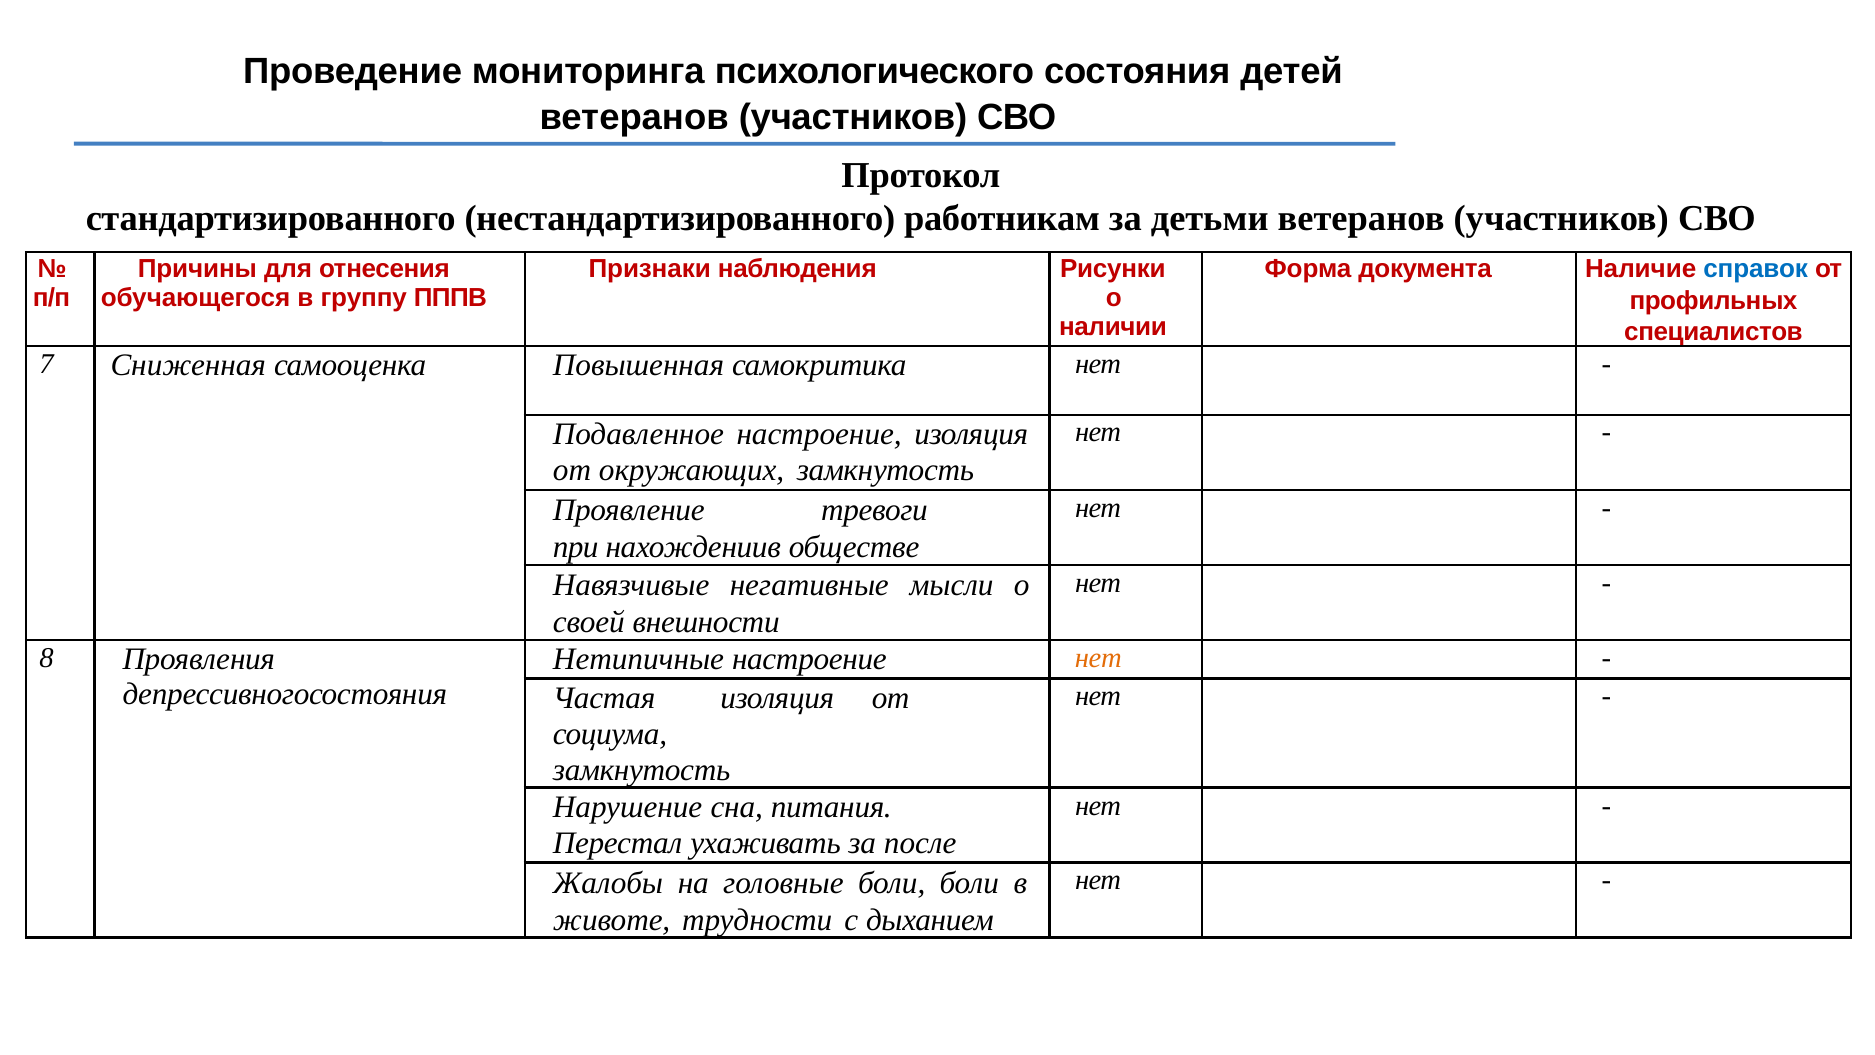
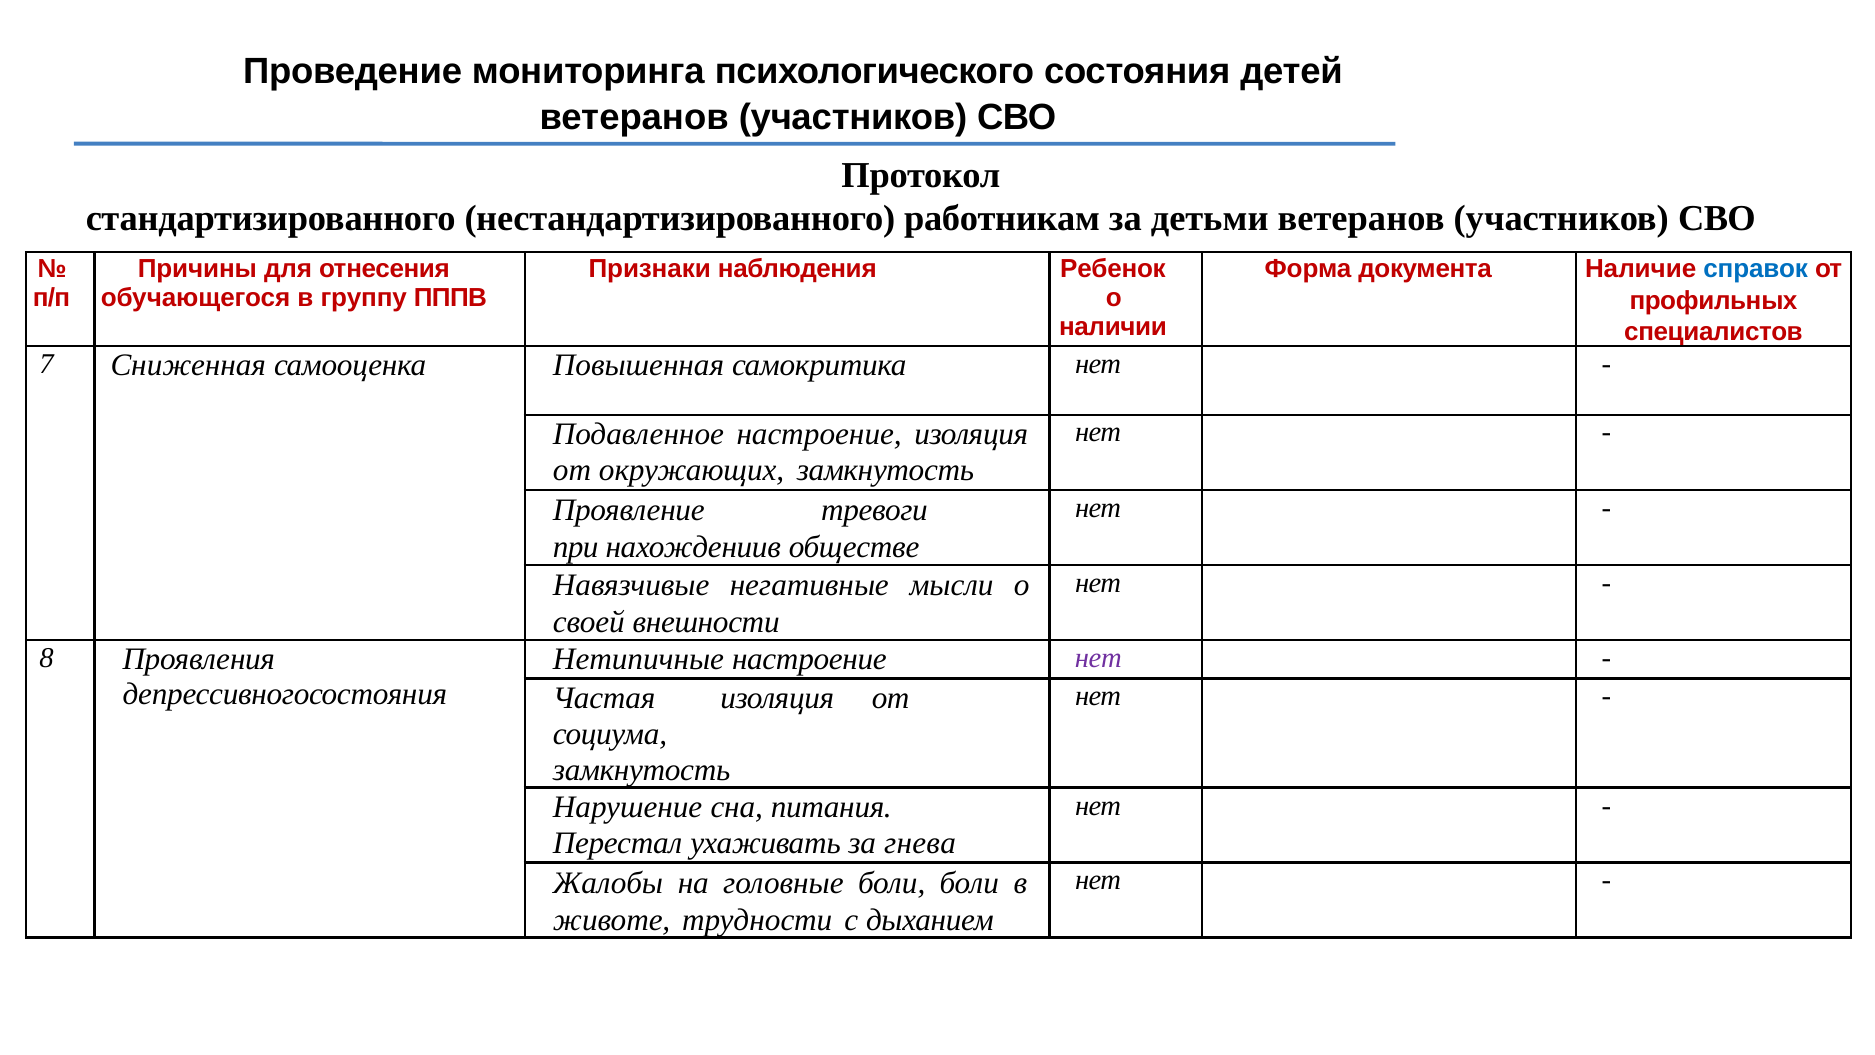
Рисунки: Рисунки -> Ребенок
нет at (1098, 658) colour: orange -> purple
после: после -> гнева
